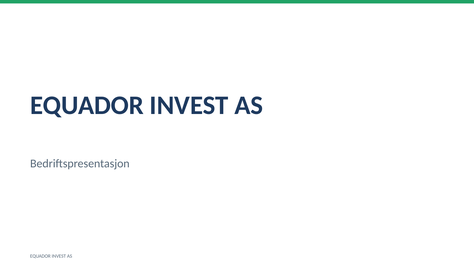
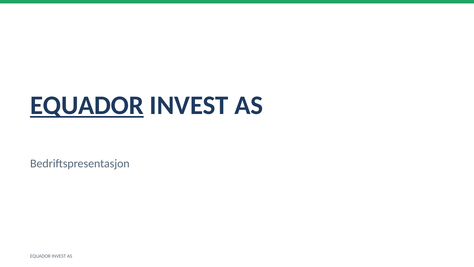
EQUADOR at (87, 105) underline: none -> present
